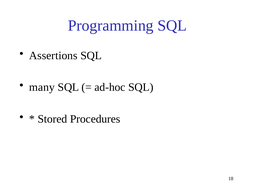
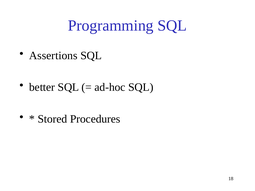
many: many -> better
